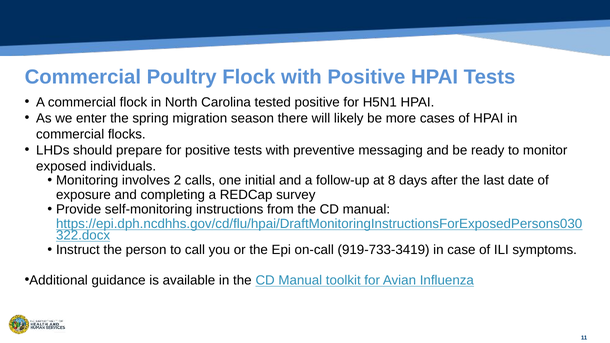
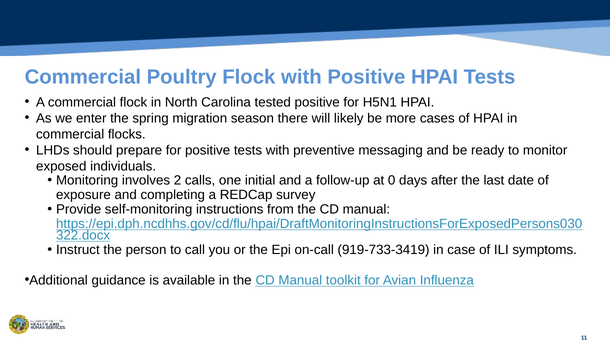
8: 8 -> 0
